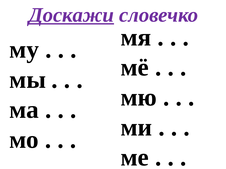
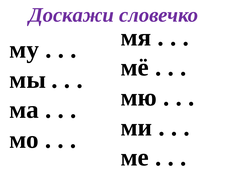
Доскажи underline: present -> none
